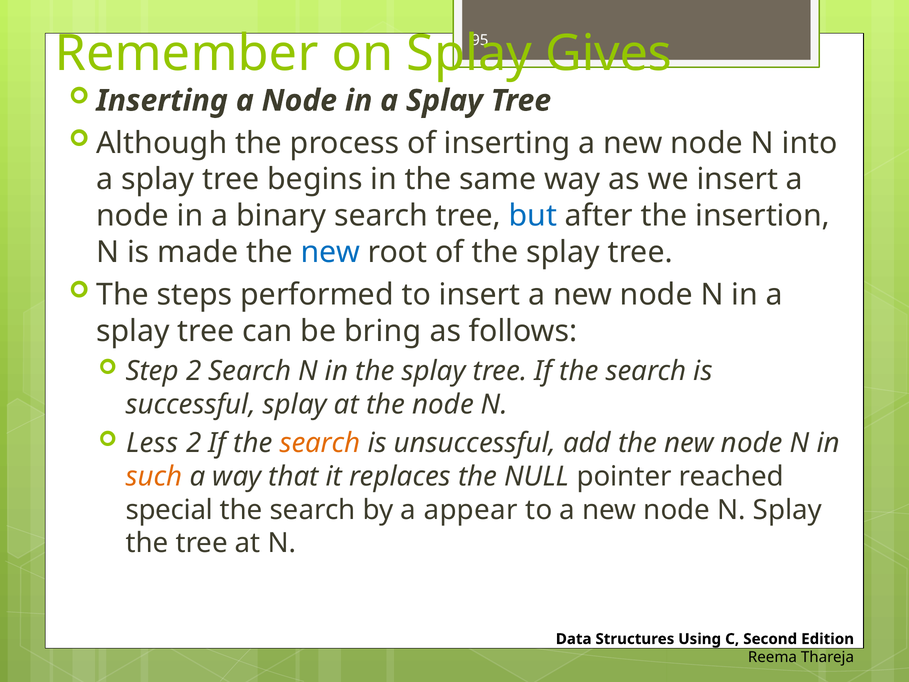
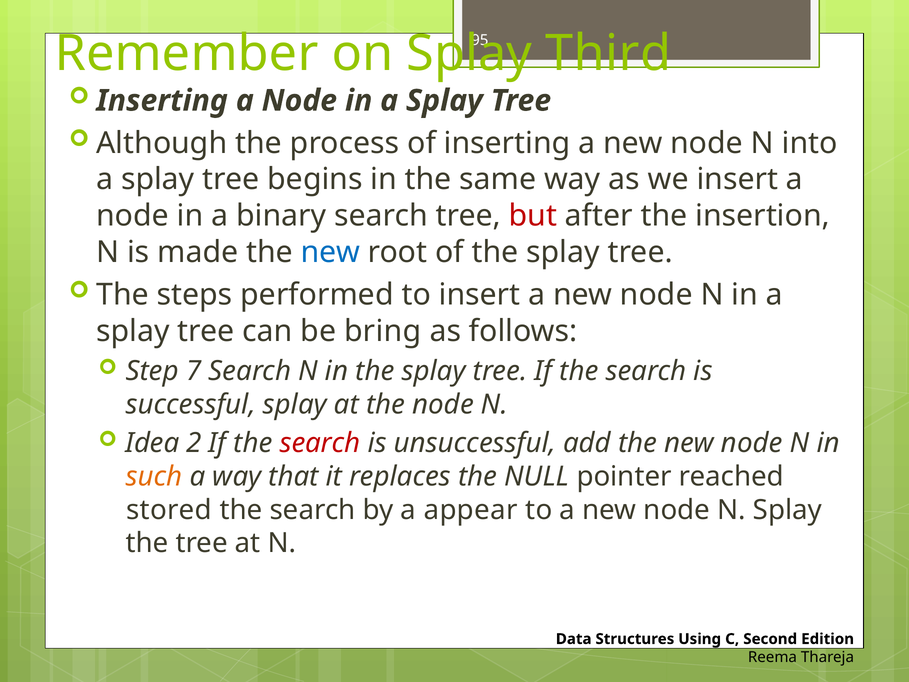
Gives: Gives -> Third
but colour: blue -> red
Step 2: 2 -> 7
Less: Less -> Idea
search at (320, 443) colour: orange -> red
special: special -> stored
